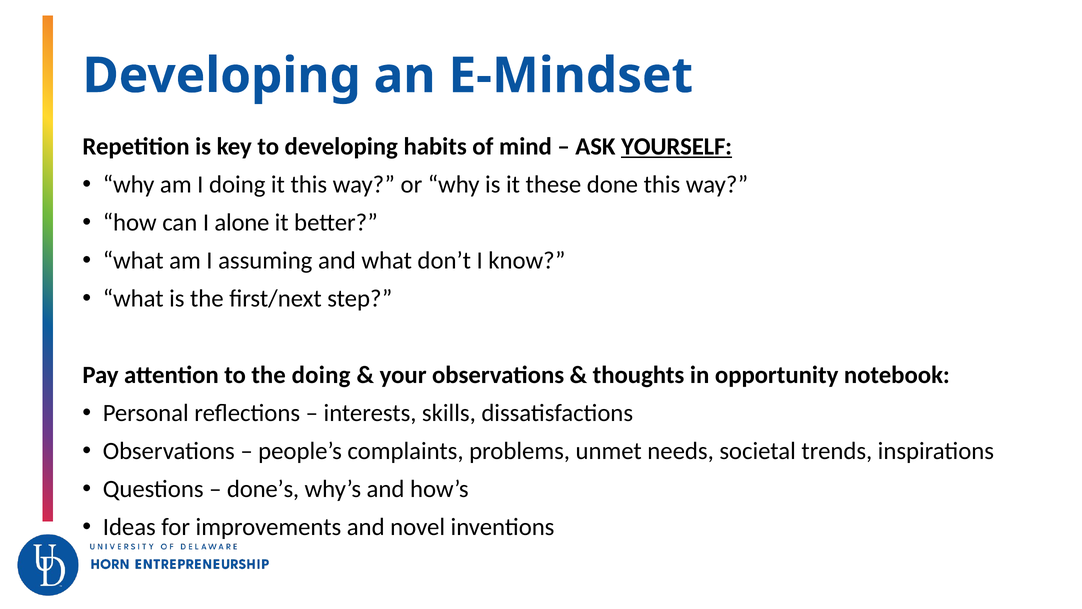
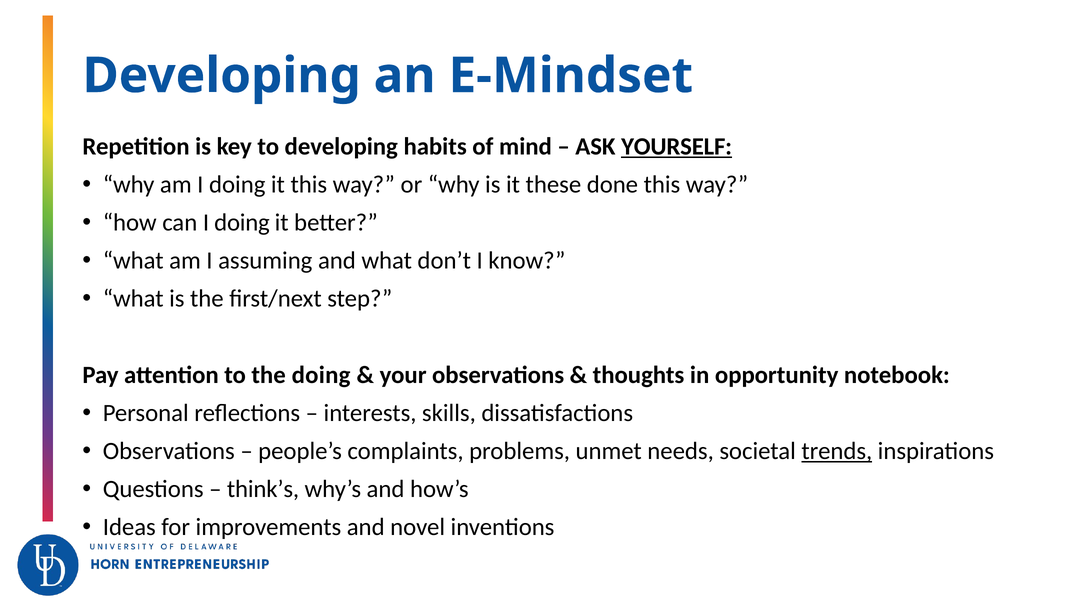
can I alone: alone -> doing
trends underline: none -> present
done’s: done’s -> think’s
